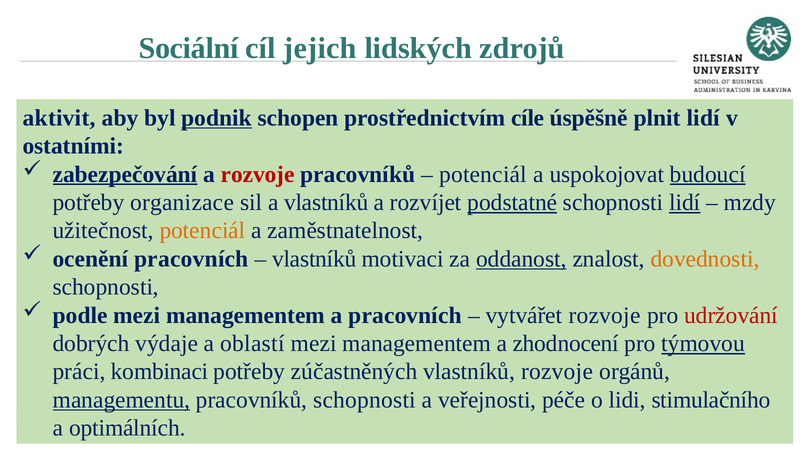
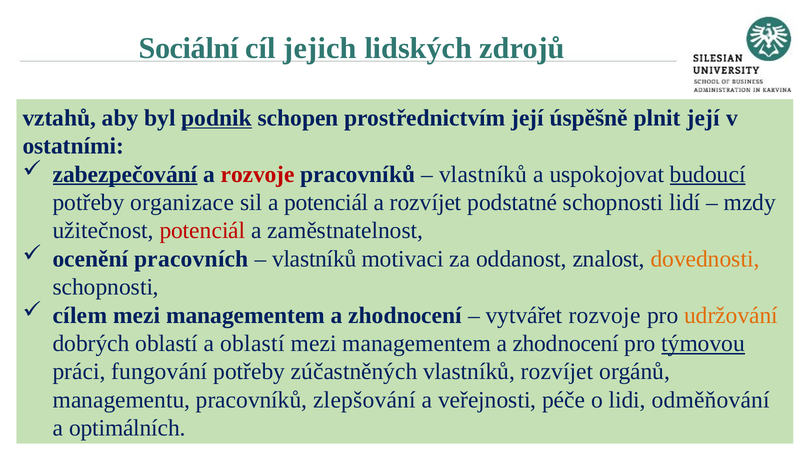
aktivit: aktivit -> vztahů
prostřednictvím cíle: cíle -> její
plnit lidí: lidí -> její
potenciál at (483, 174): potenciál -> vlastníků
a vlastníků: vlastníků -> potenciál
podstatné underline: present -> none
lidí at (685, 203) underline: present -> none
potenciál at (202, 231) colour: orange -> red
oddanost underline: present -> none
podle: podle -> cílem
pracovních at (405, 316): pracovních -> zhodnocení
udržování colour: red -> orange
dobrých výdaje: výdaje -> oblastí
kombinaci: kombinaci -> fungování
vlastníků rozvoje: rozvoje -> rozvíjet
managementu underline: present -> none
pracovníků schopnosti: schopnosti -> zlepšování
stimulačního: stimulačního -> odměňování
